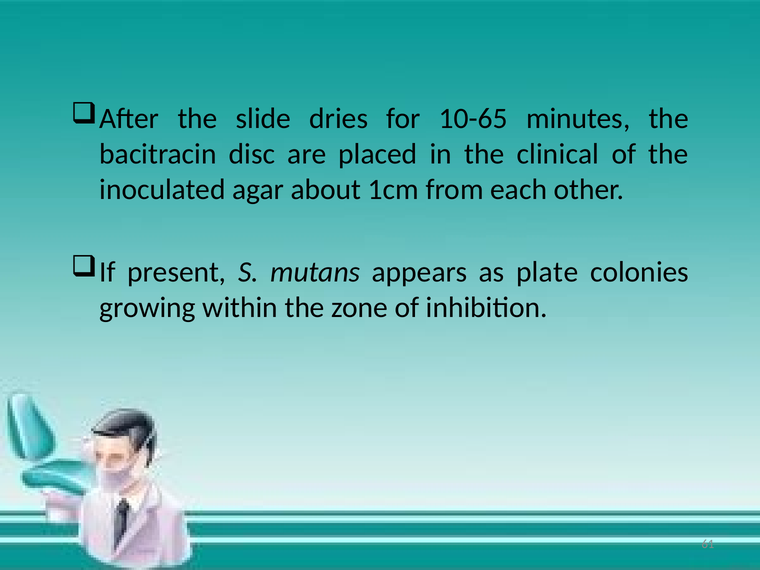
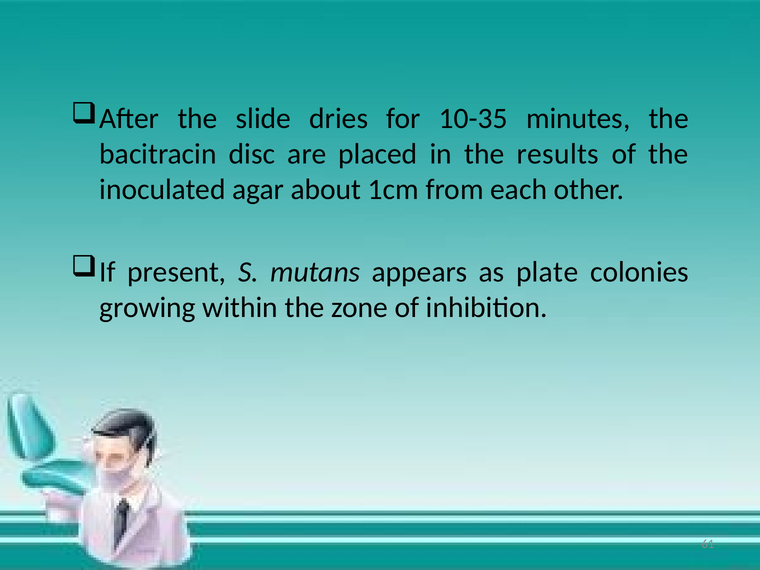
10-65: 10-65 -> 10-35
clinical: clinical -> results
